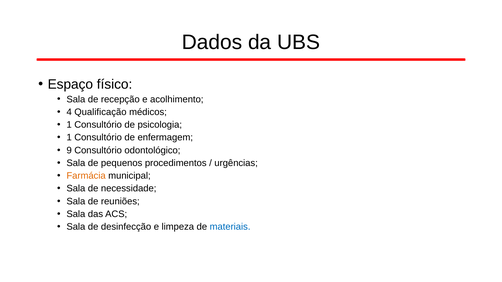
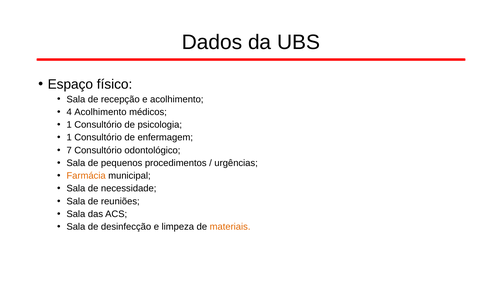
4 Qualificação: Qualificação -> Acolhimento
9: 9 -> 7
materiais colour: blue -> orange
